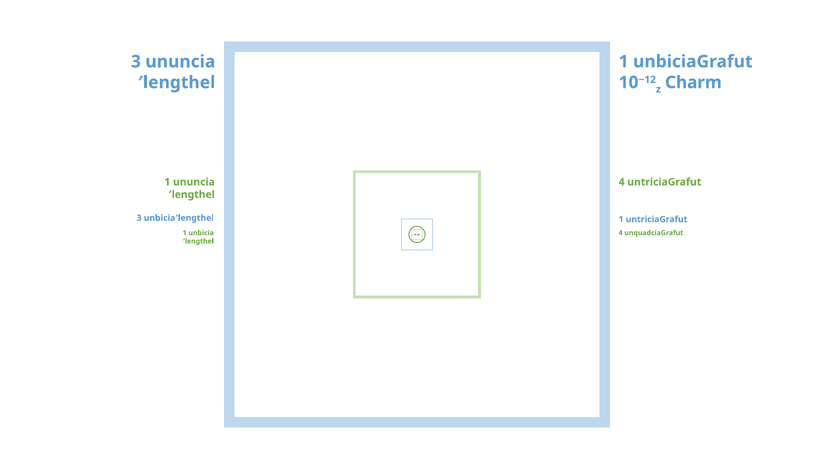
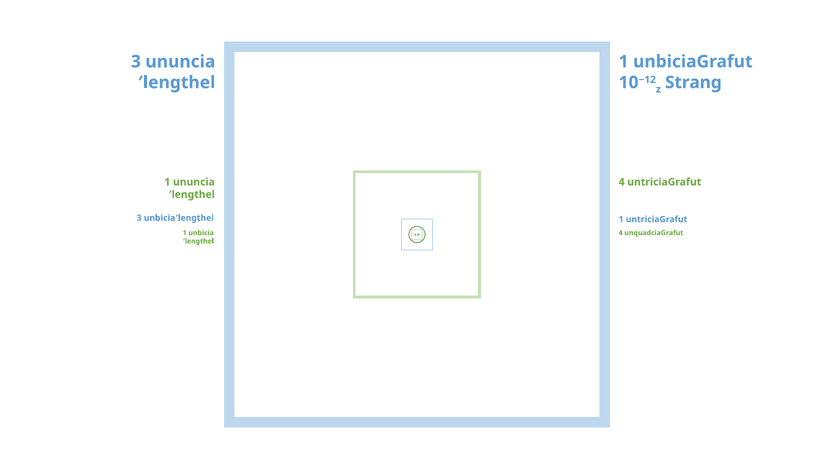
Charm: Charm -> Strang
